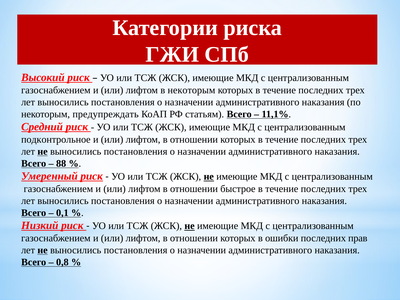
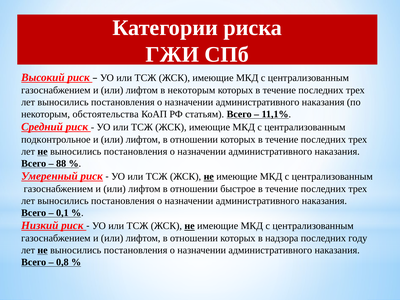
предупреждать: предупреждать -> обстоятельства
ошибки: ошибки -> надзора
прав: прав -> году
